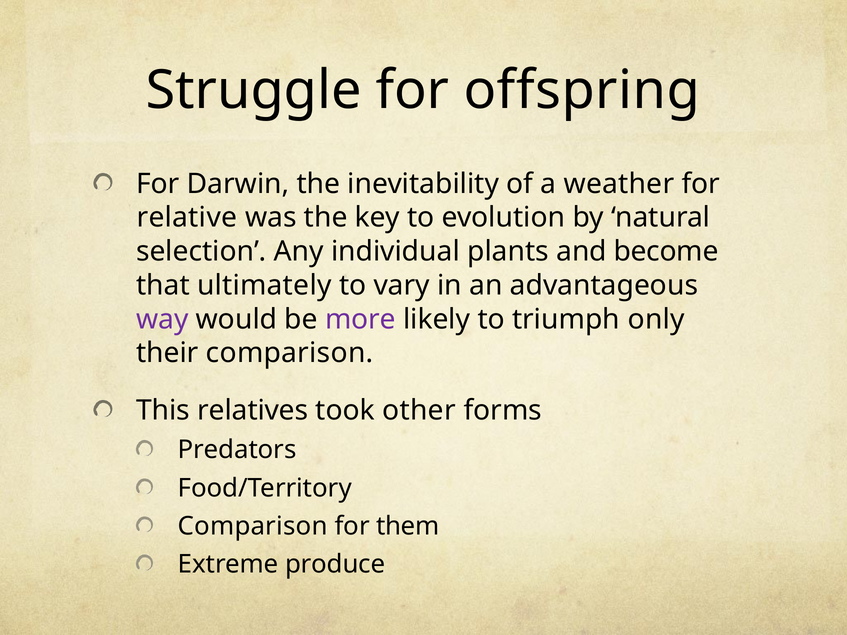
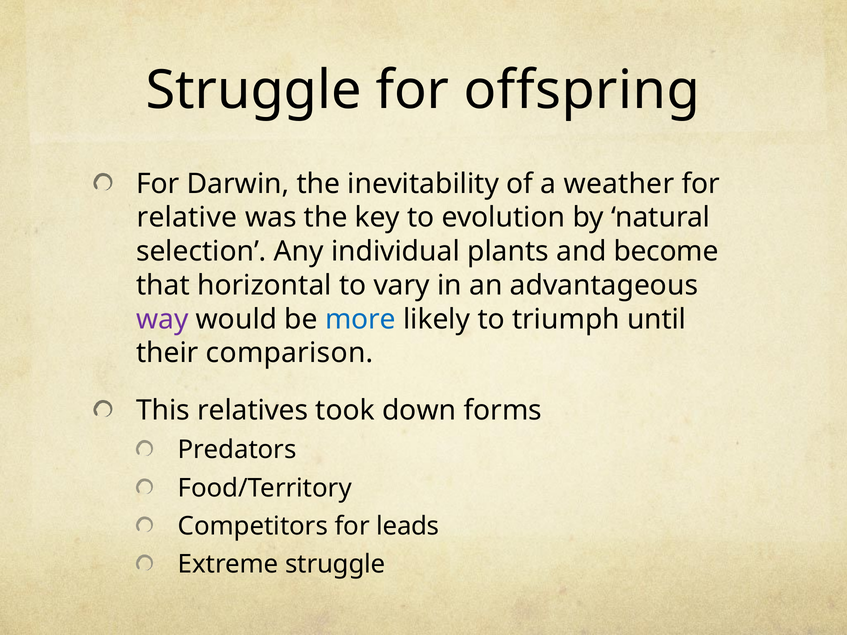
ultimately: ultimately -> horizontal
more colour: purple -> blue
only: only -> until
other: other -> down
Comparison at (253, 526): Comparison -> Competitors
them: them -> leads
Extreme produce: produce -> struggle
